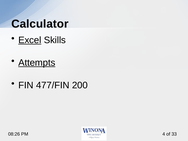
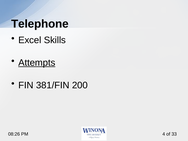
Calculator: Calculator -> Telephone
Excel underline: present -> none
477/FIN: 477/FIN -> 381/FIN
